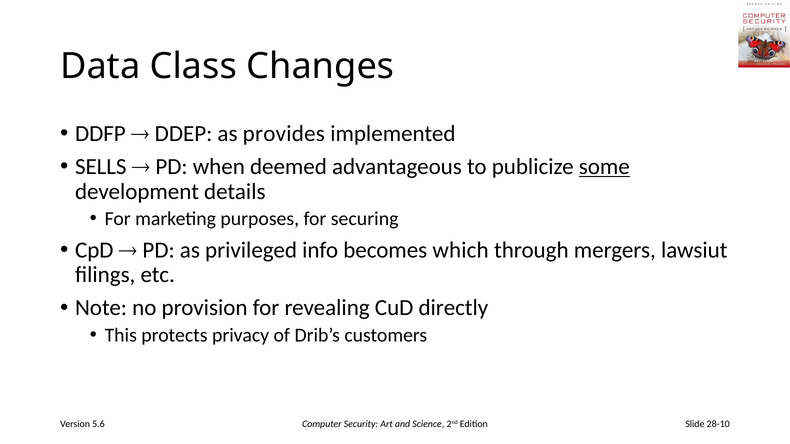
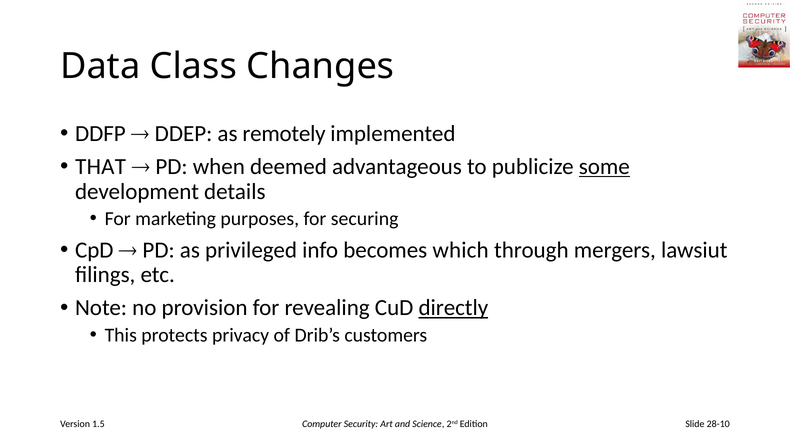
provides: provides -> remotely
SELLS: SELLS -> THAT
directly underline: none -> present
5.6: 5.6 -> 1.5
